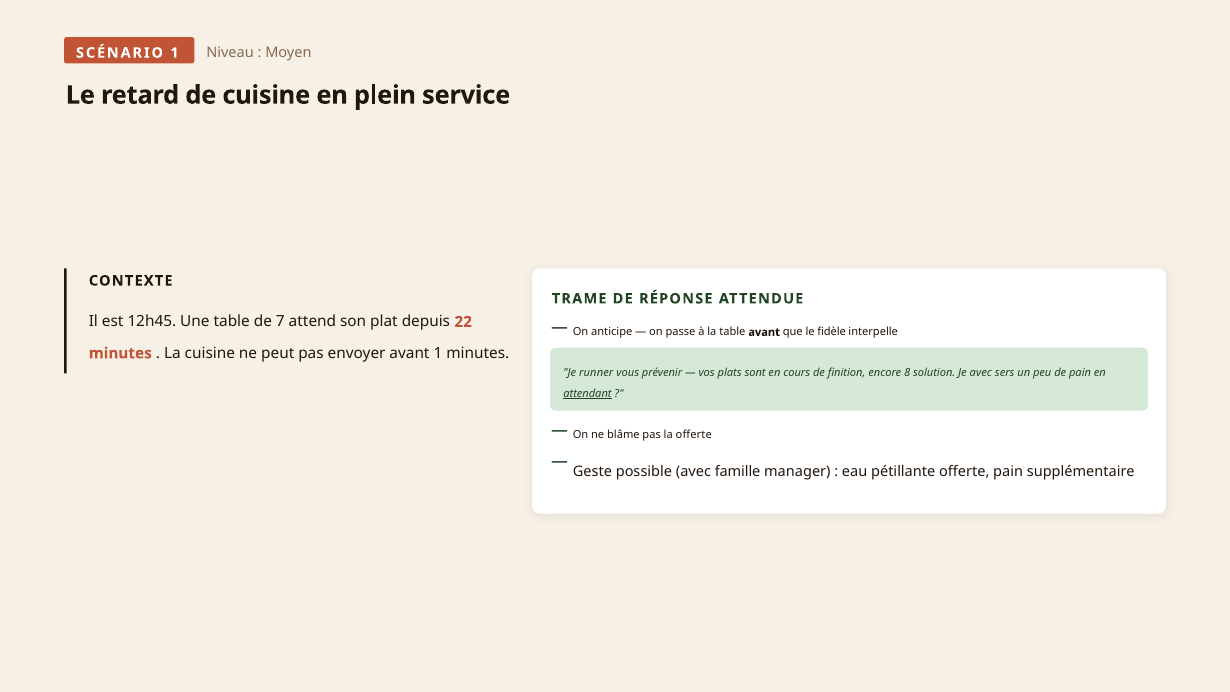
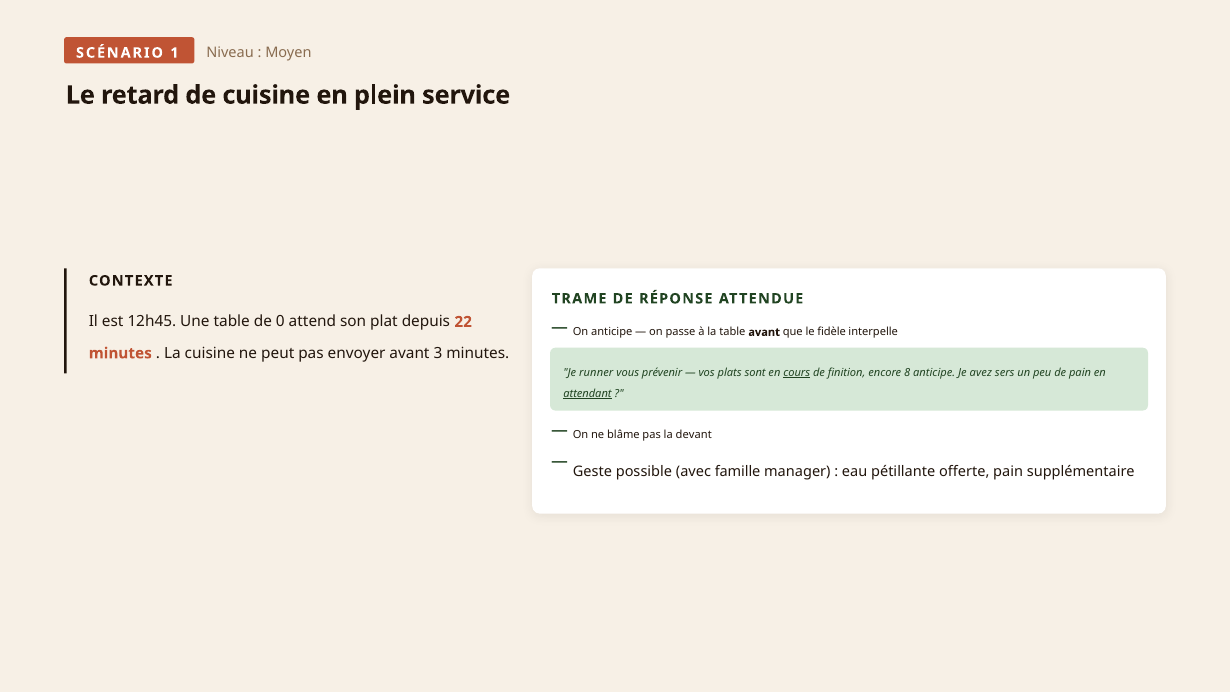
7: 7 -> 0
avant 1: 1 -> 3
cours underline: none -> present
8 solution: solution -> anticipe
Je avec: avec -> avez
la offerte: offerte -> devant
